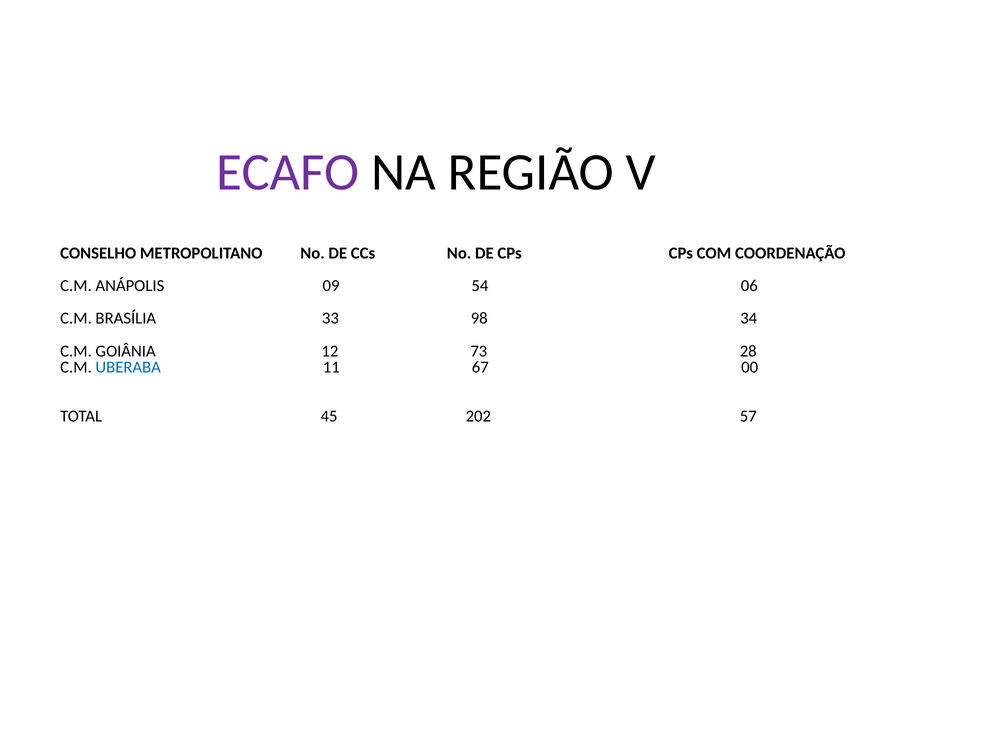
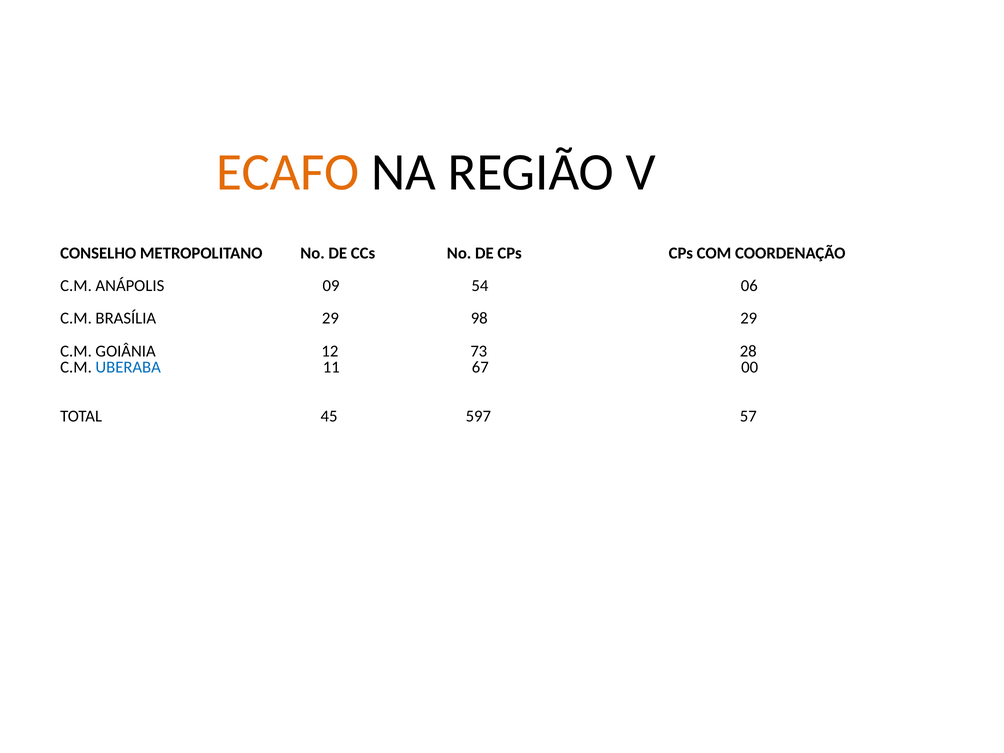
ECAFO colour: purple -> orange
BRASÍLIA 33: 33 -> 29
98 34: 34 -> 29
202: 202 -> 597
